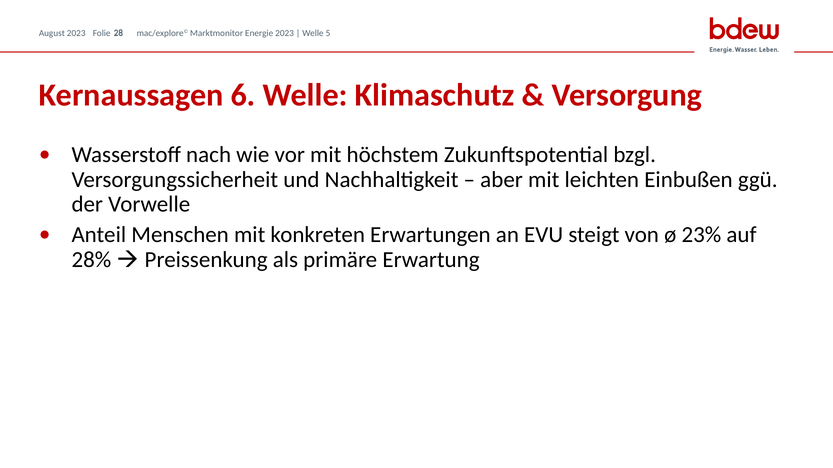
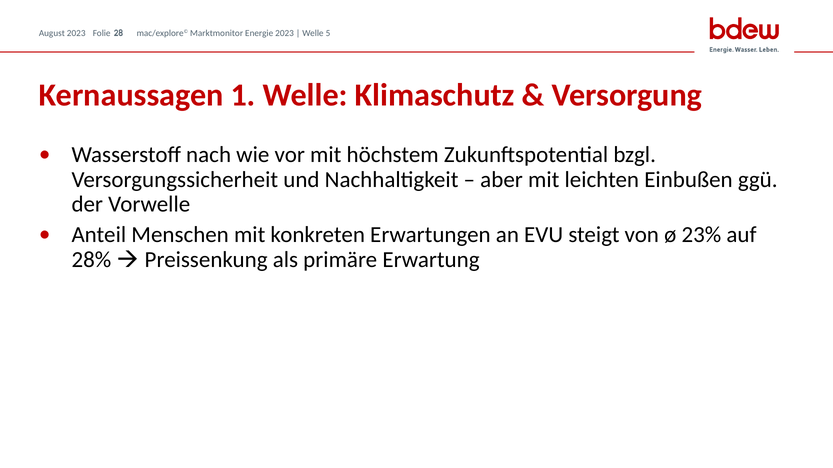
6: 6 -> 1
